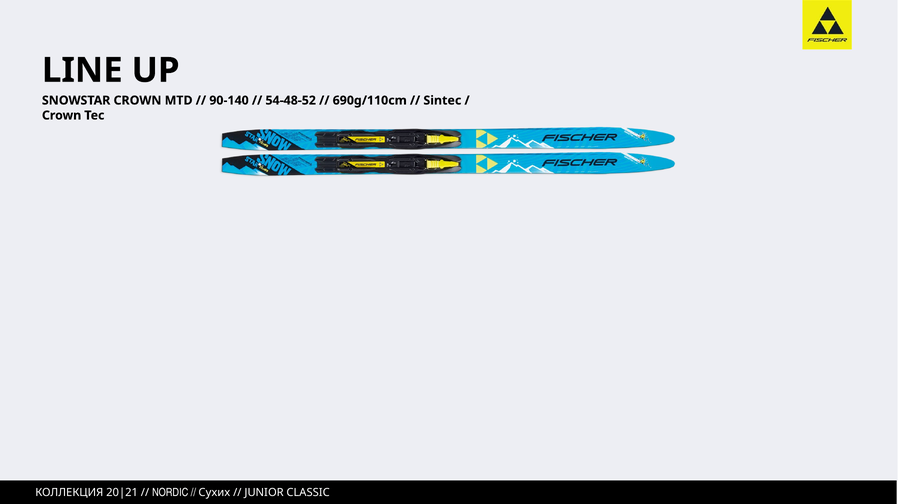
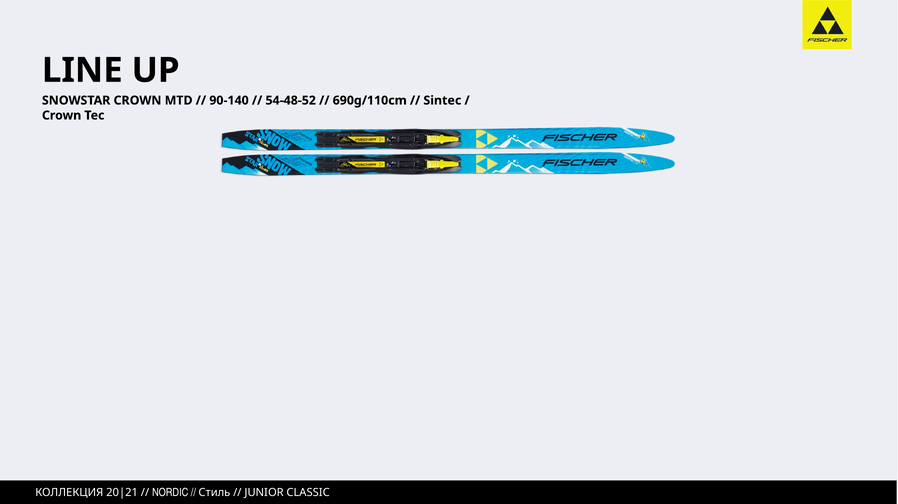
Сухих: Сухих -> Стиль
